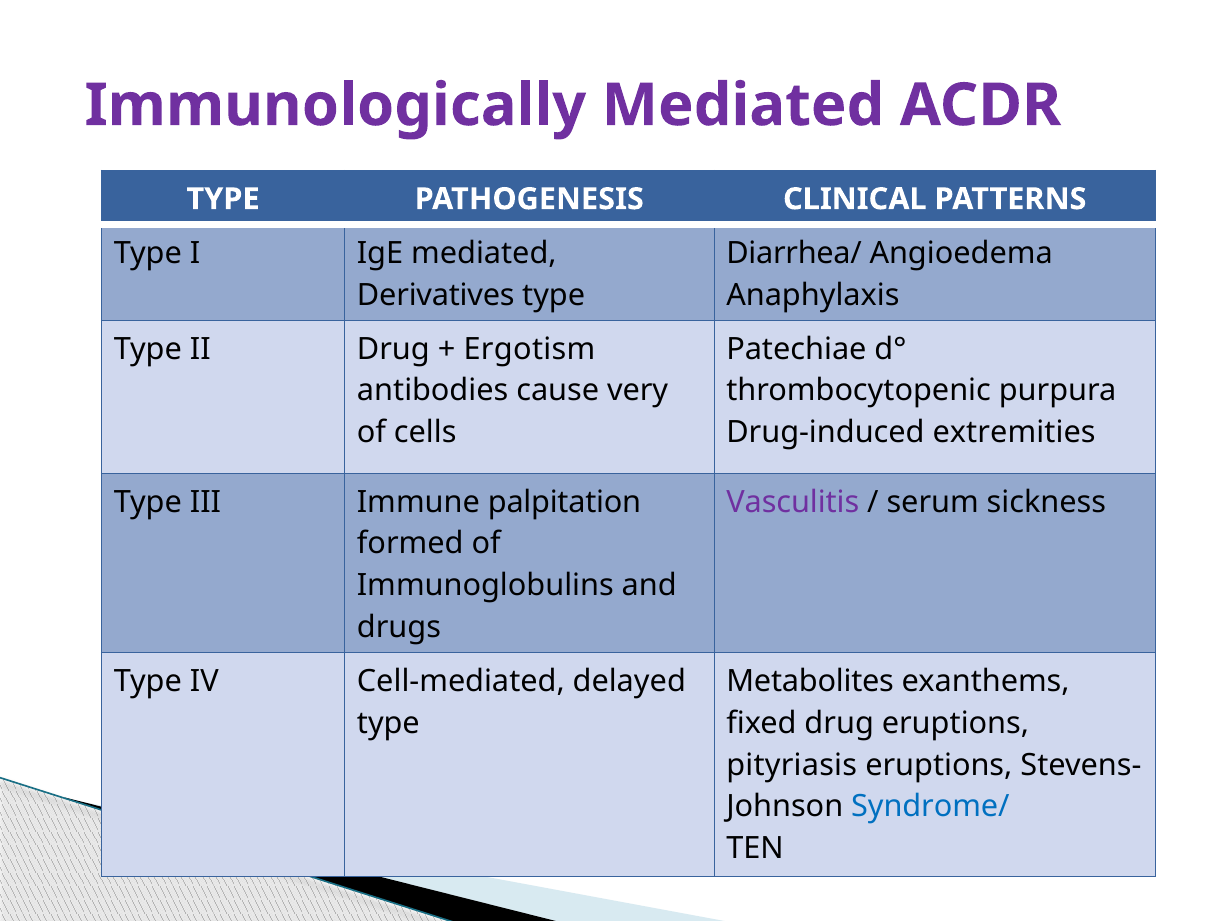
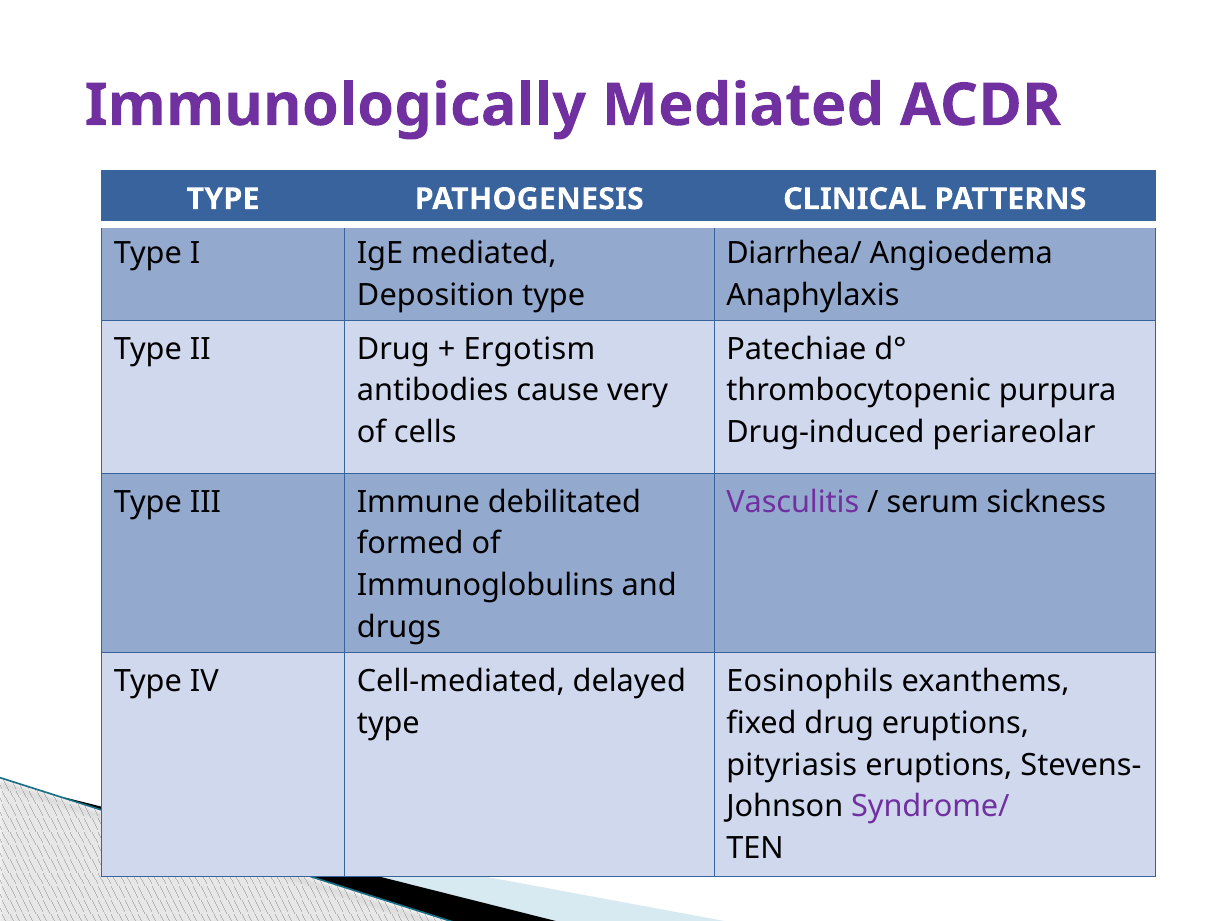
Derivatives: Derivatives -> Deposition
extremities: extremities -> periareolar
palpitation: palpitation -> debilitated
Metabolites: Metabolites -> Eosinophils
Syndrome/ colour: blue -> purple
